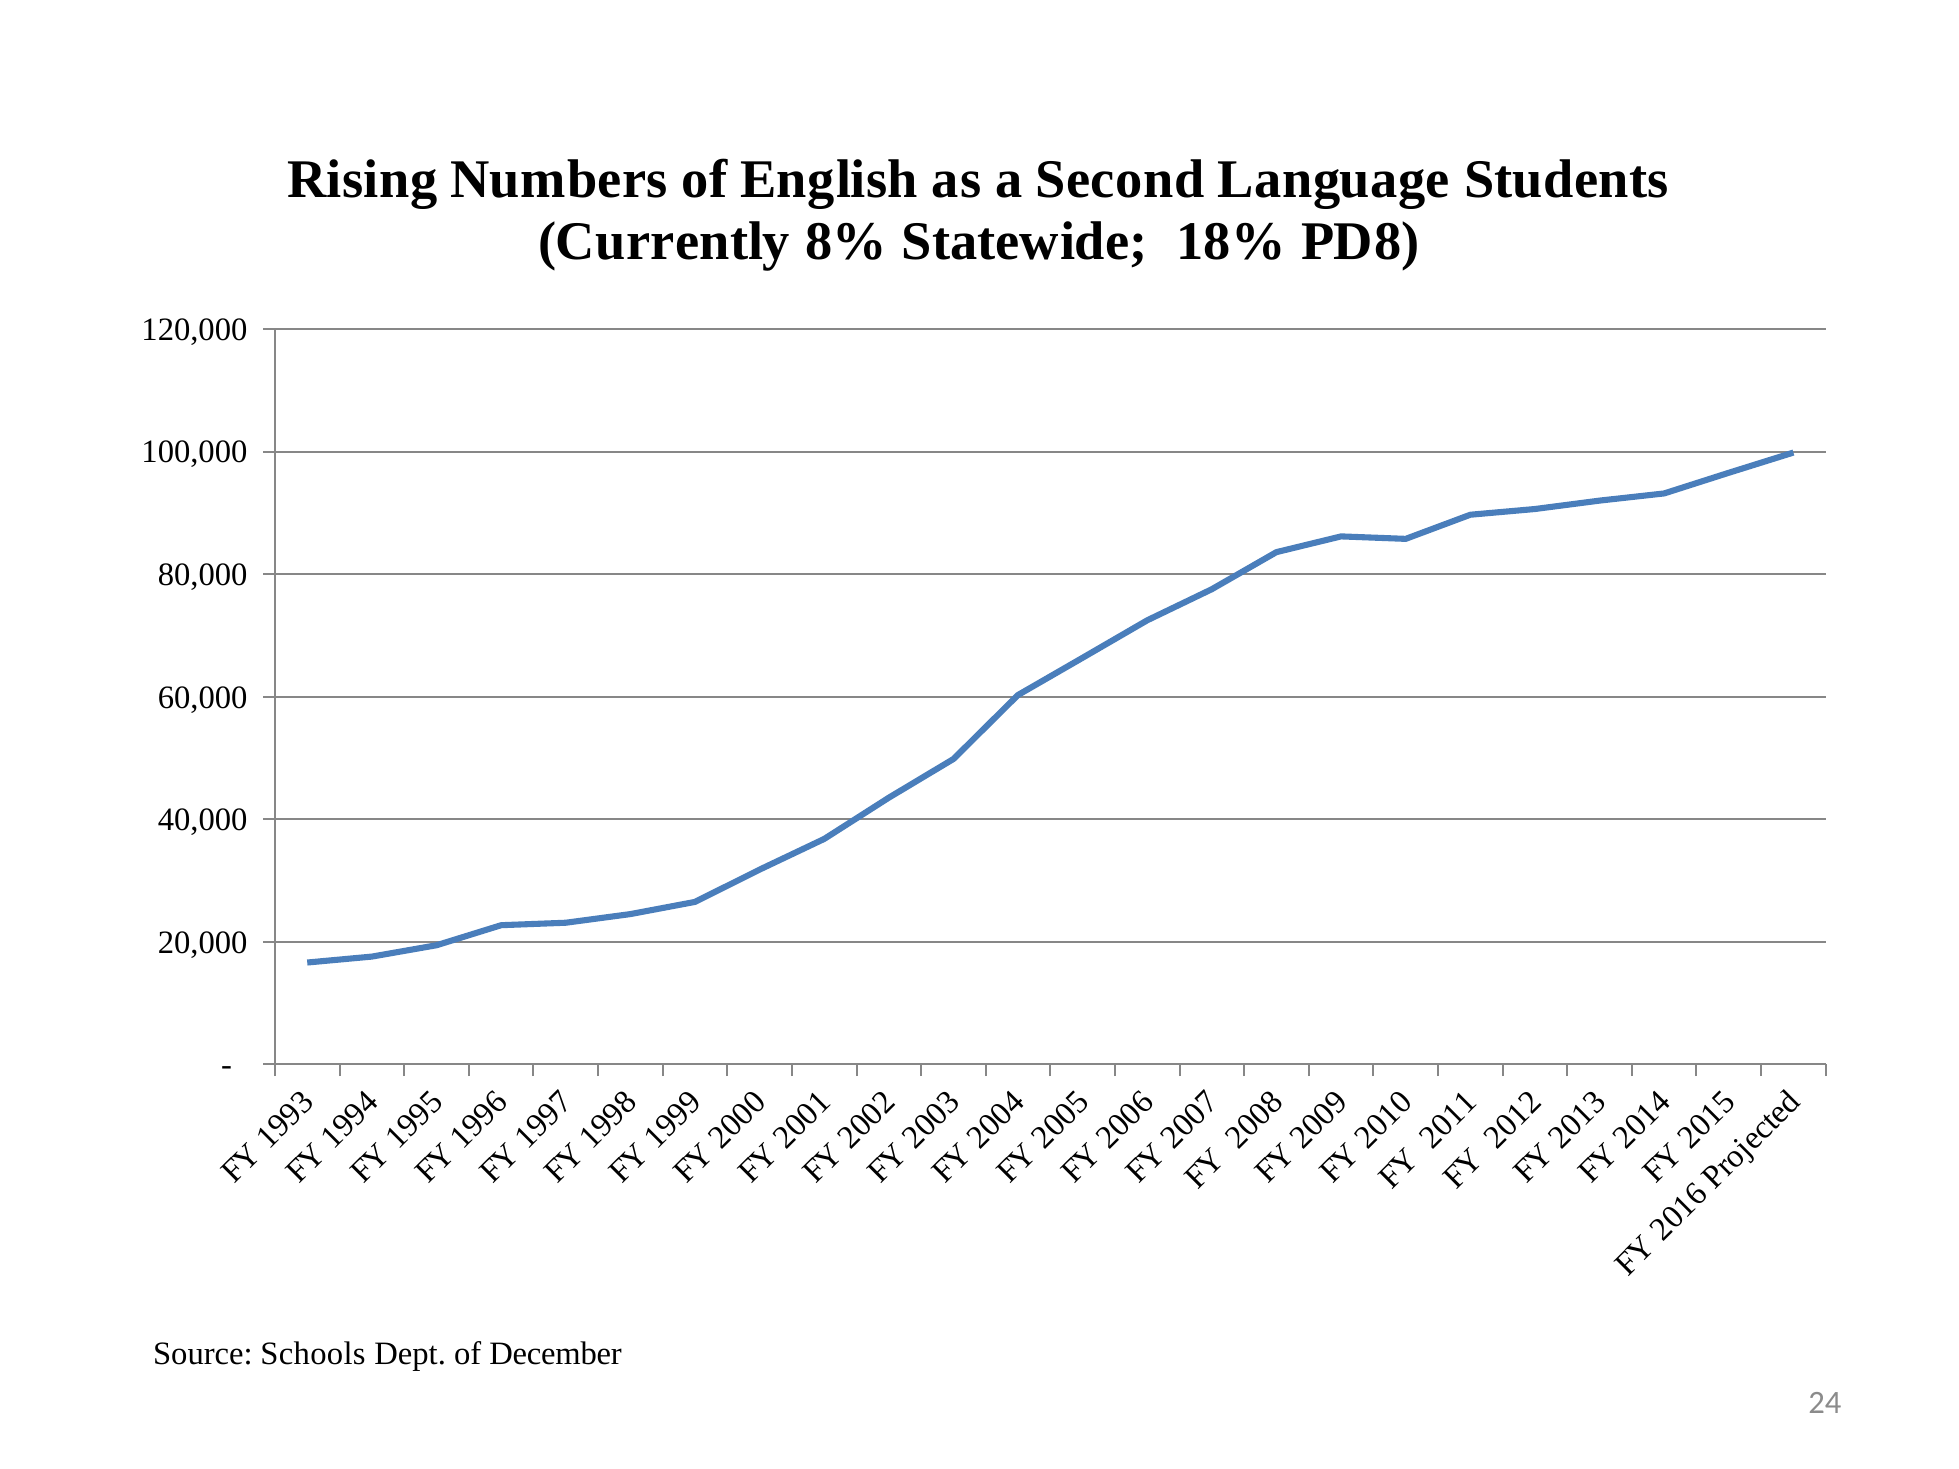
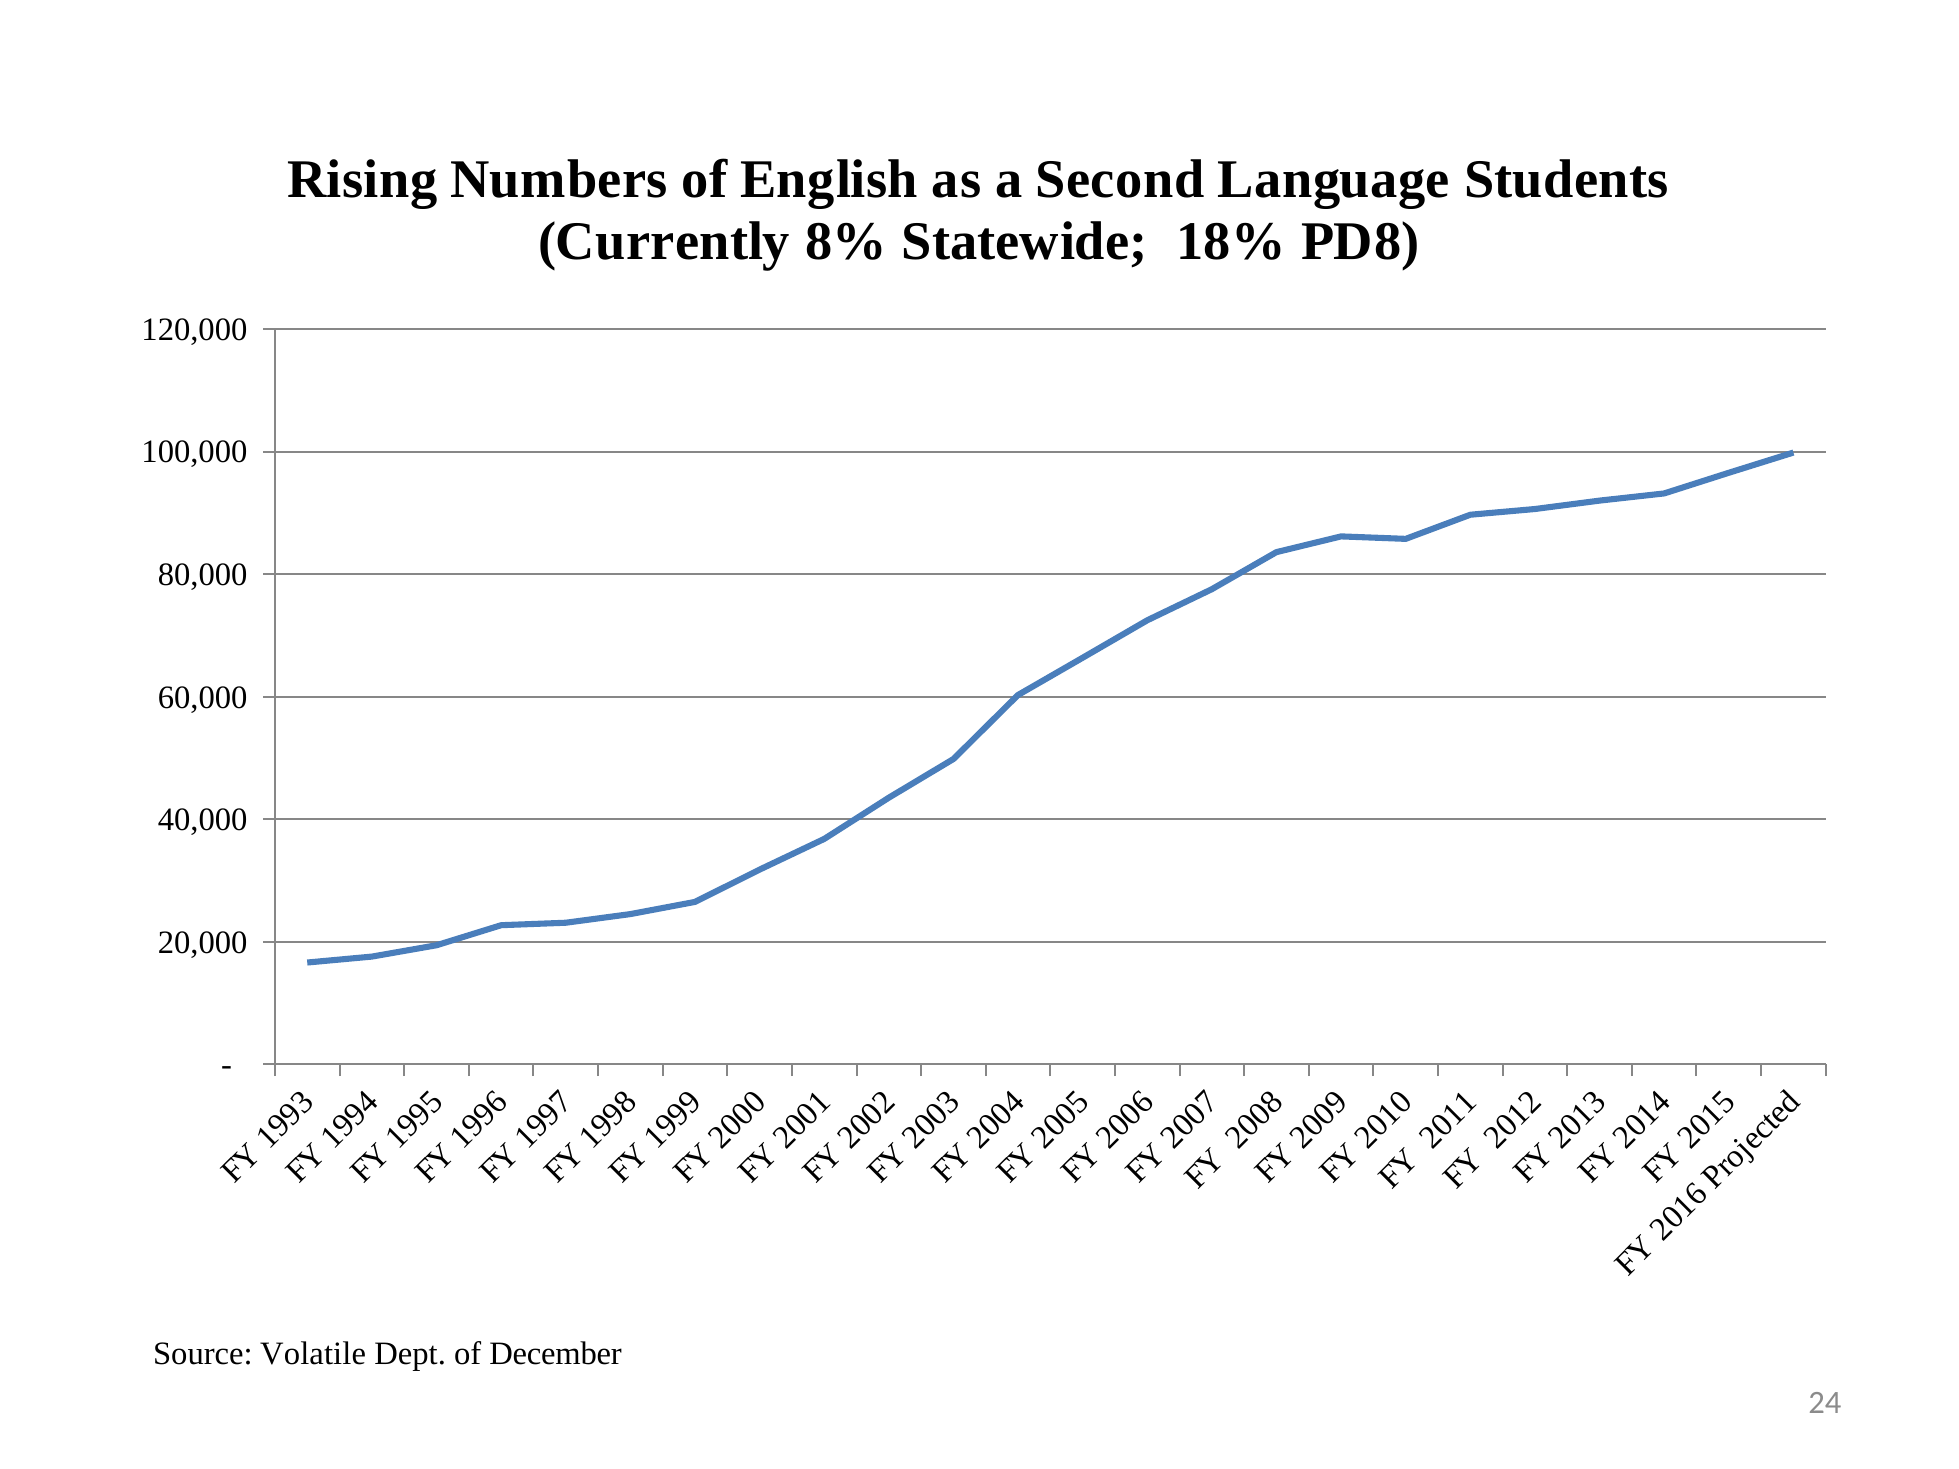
Schools: Schools -> Volatile
